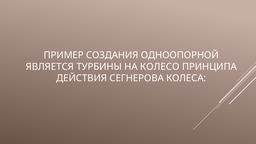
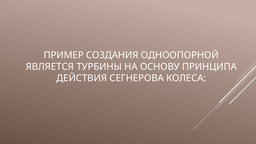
КОЛЕСО: КОЛЕСО -> ОСНОВУ
